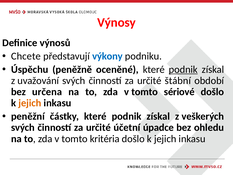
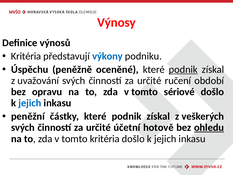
Chcete at (26, 56): Chcete -> Kritéria
štábní: štábní -> ručení
určena: určena -> opravu
jejich at (30, 103) colour: orange -> blue
úpadce: úpadce -> hotově
ohledu underline: none -> present
